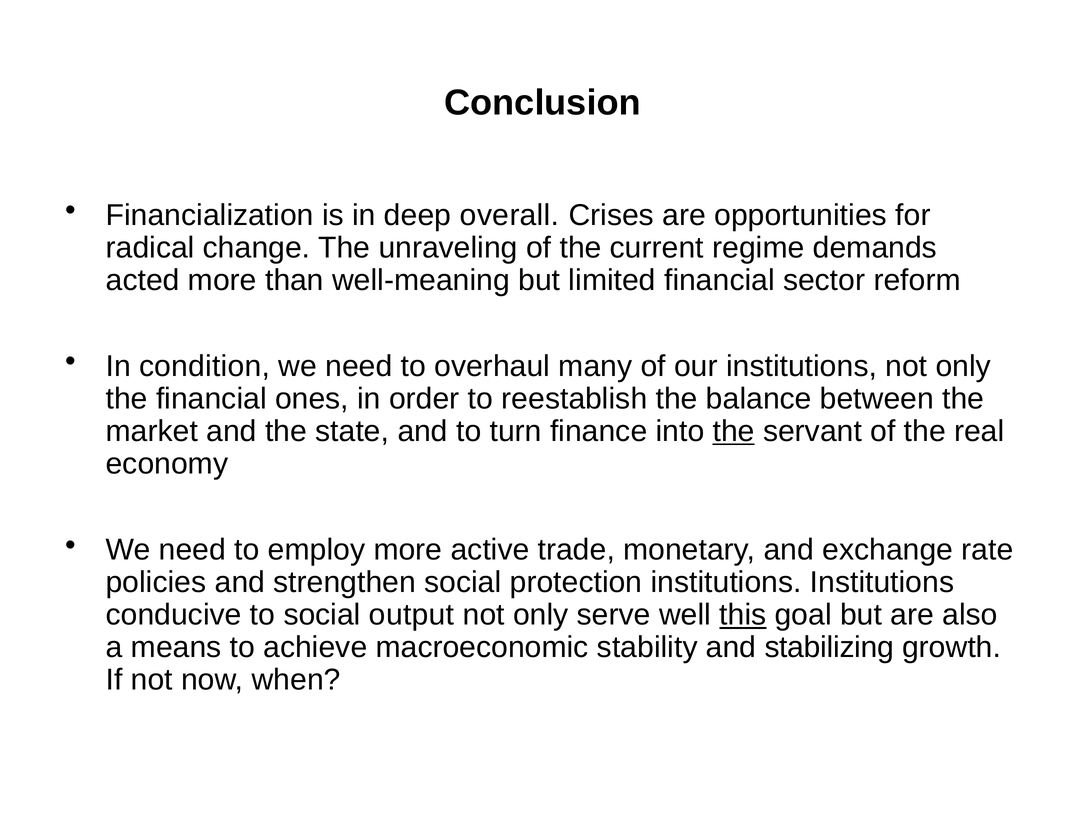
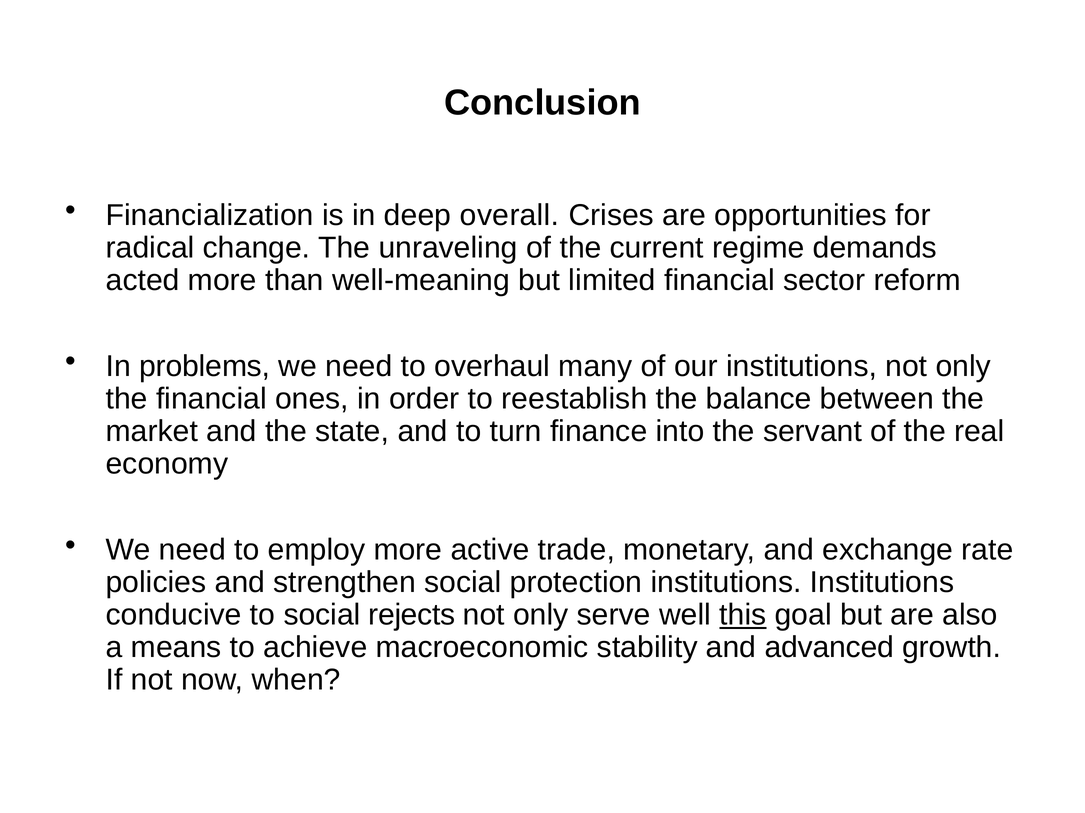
condition: condition -> problems
the at (734, 432) underline: present -> none
output: output -> rejects
stabilizing: stabilizing -> advanced
